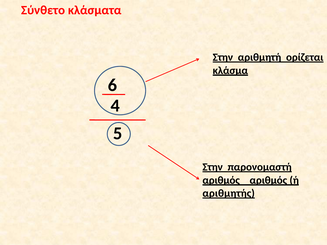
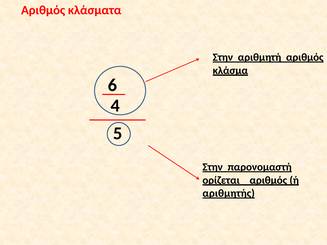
Σύνθετο at (43, 10): Σύνθετο -> Αριθμός
αριθμητή ορίζεται: ορίζεται -> αριθμός
αριθμός at (221, 180): αριθμός -> ορίζεται
